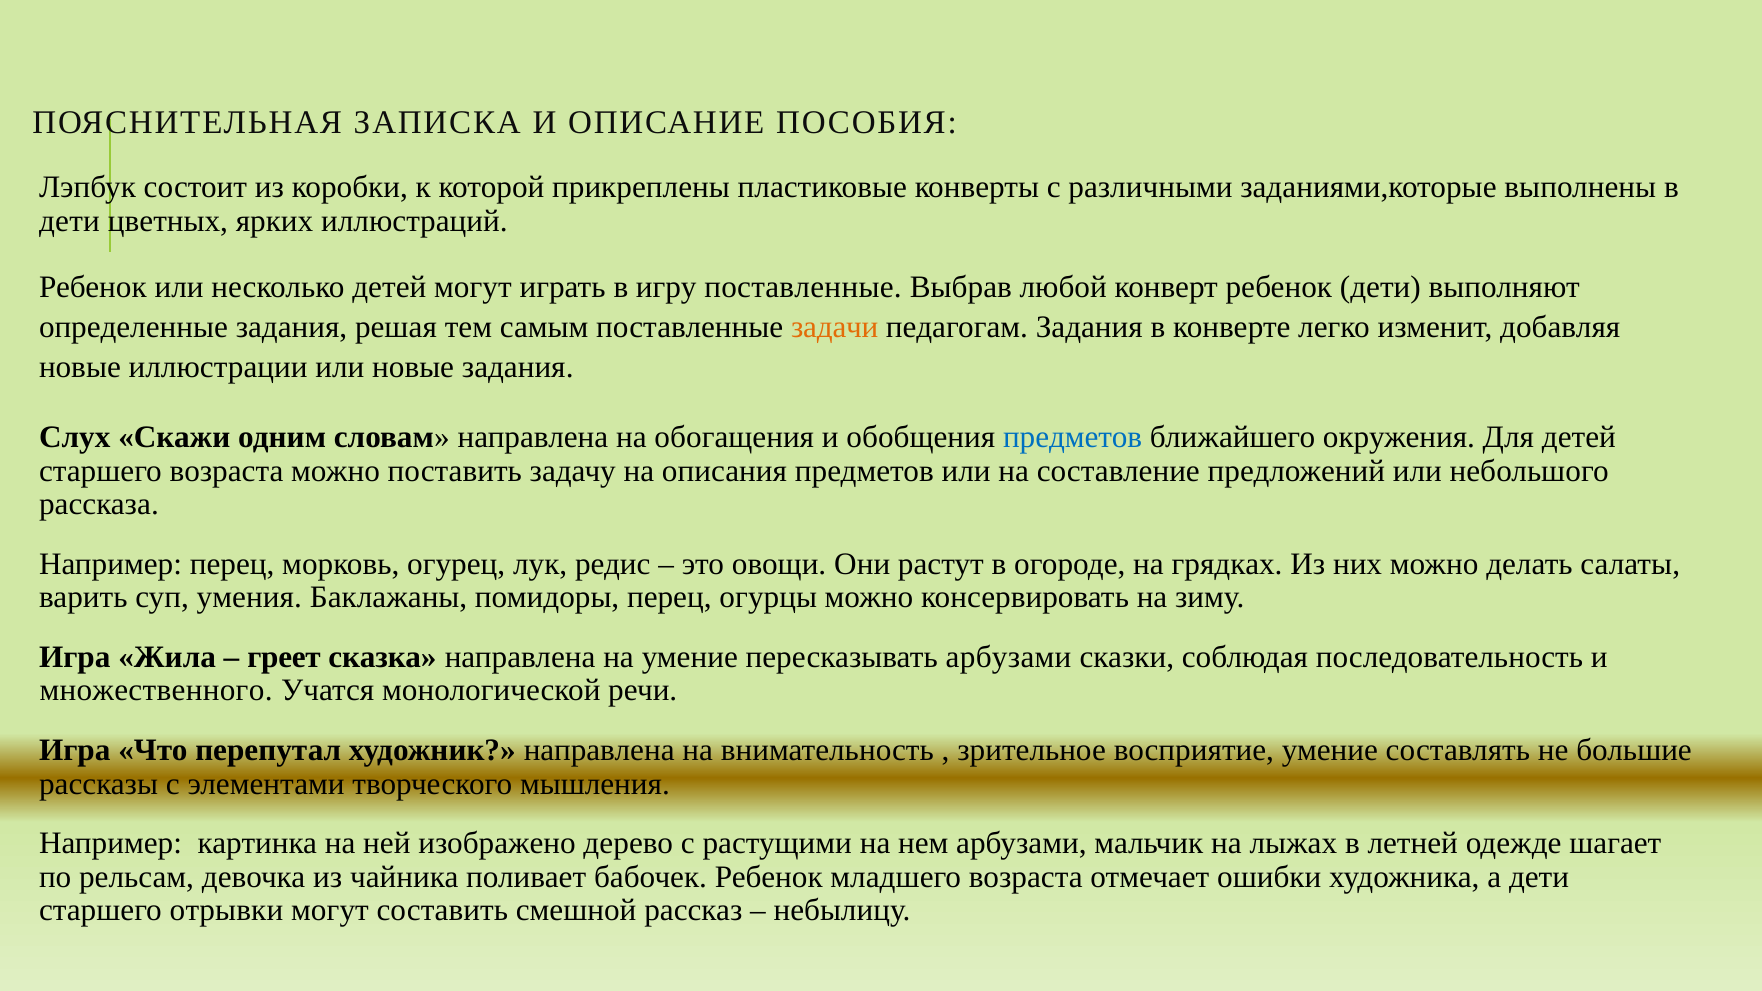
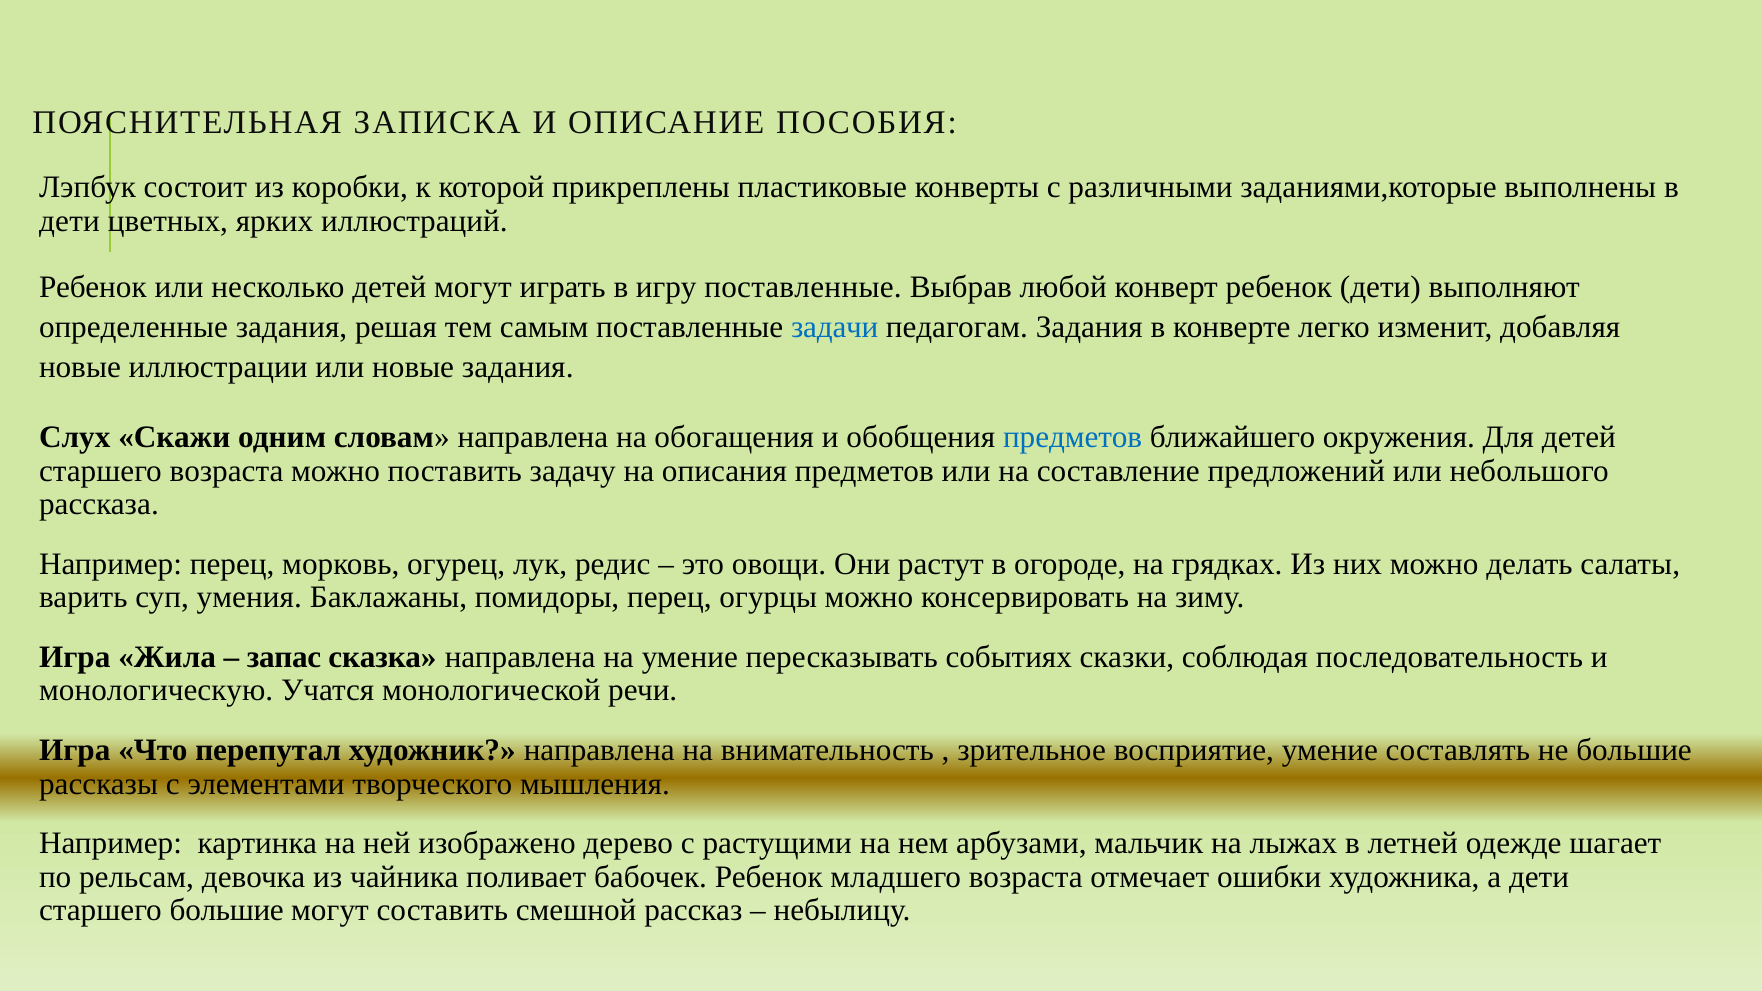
задачи colour: orange -> blue
греет: греет -> запас
пересказывать арбузами: арбузами -> событиях
множественного: множественного -> монологическую
старшего отрывки: отрывки -> большие
